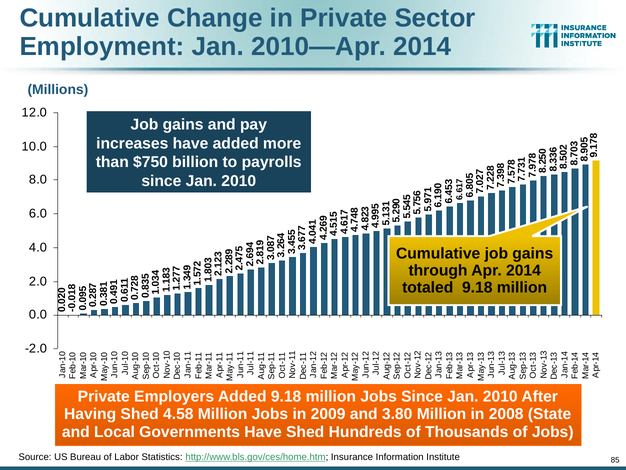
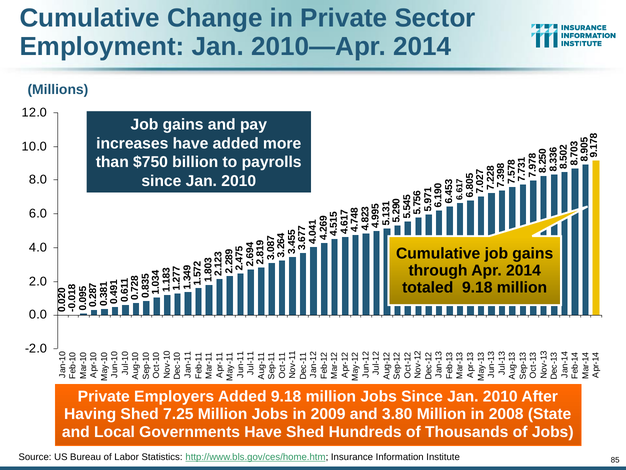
4.58: 4.58 -> 7.25
